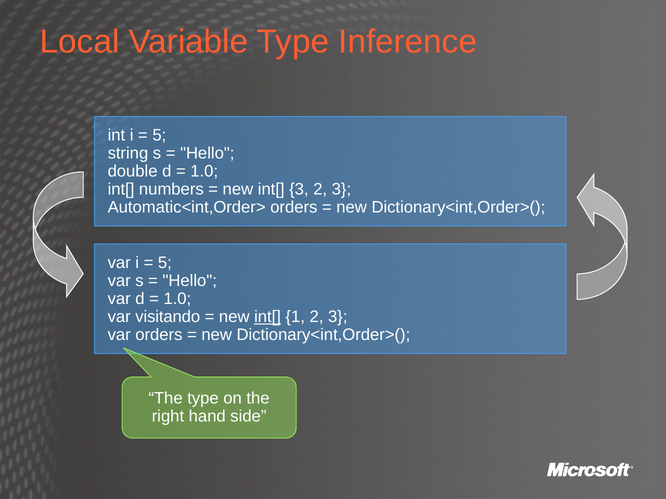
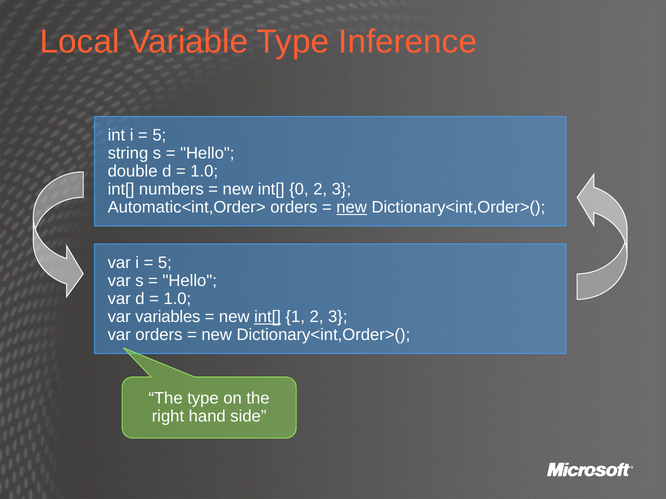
int[ 3: 3 -> 0
new at (352, 207) underline: none -> present
visitando: visitando -> variables
